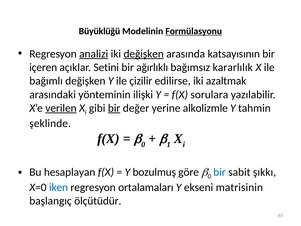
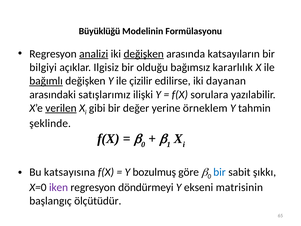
Formülasyonu underline: present -> none
katsayısının: katsayısının -> katsayıların
içeren: içeren -> bilgiyi
Setini: Setini -> Ilgisiz
ağırlıklı: ağırlıklı -> olduğu
bağımlı underline: none -> present
azaltmak: azaltmak -> dayanan
yönteminin: yönteminin -> satışlarımız
bir at (114, 108) underline: present -> none
alkolizmle: alkolizmle -> örneklem
hesaplayan: hesaplayan -> katsayısına
iken colour: blue -> purple
ortalamaları: ortalamaları -> döndürmeyi
